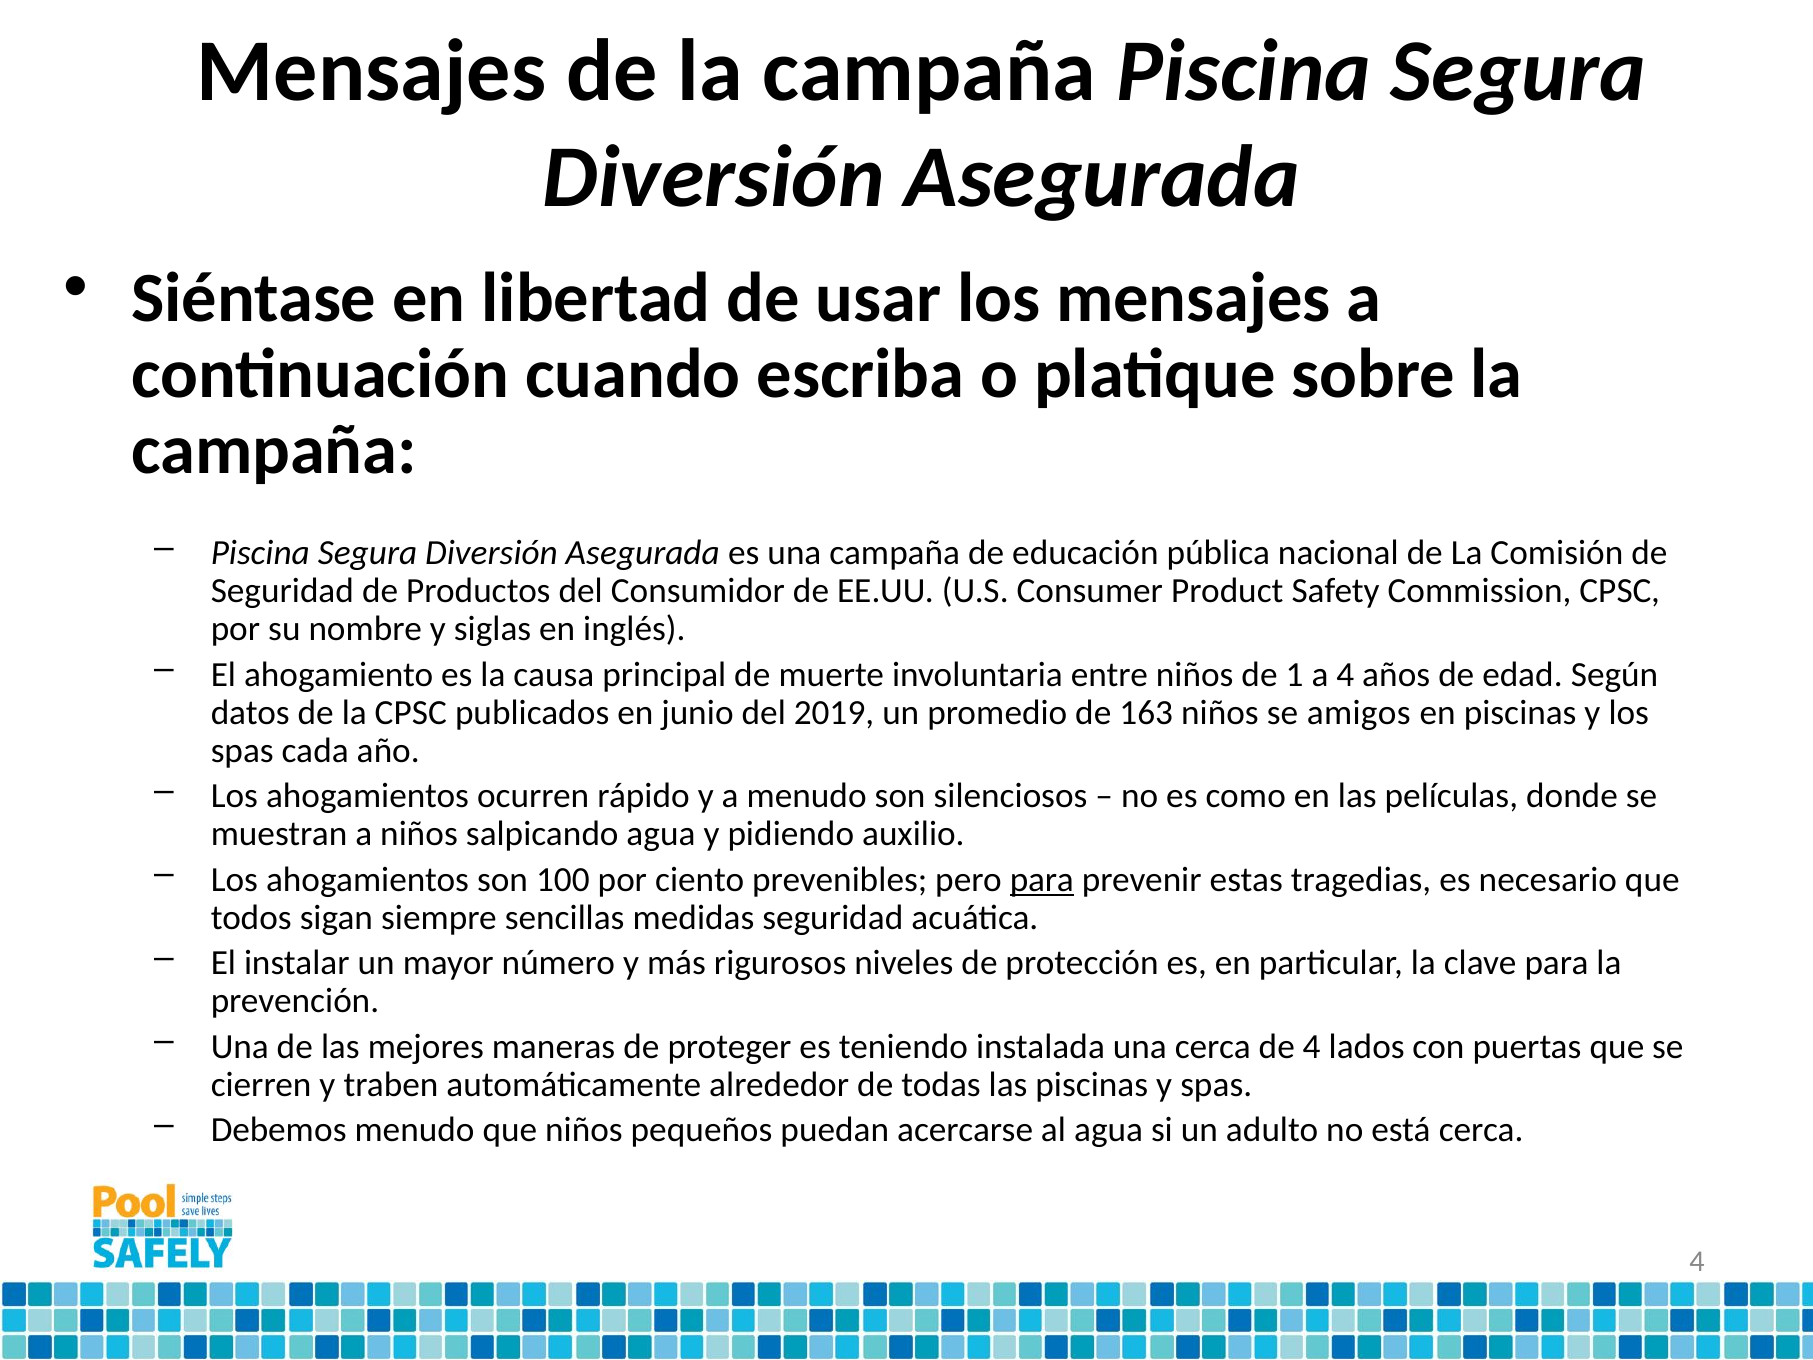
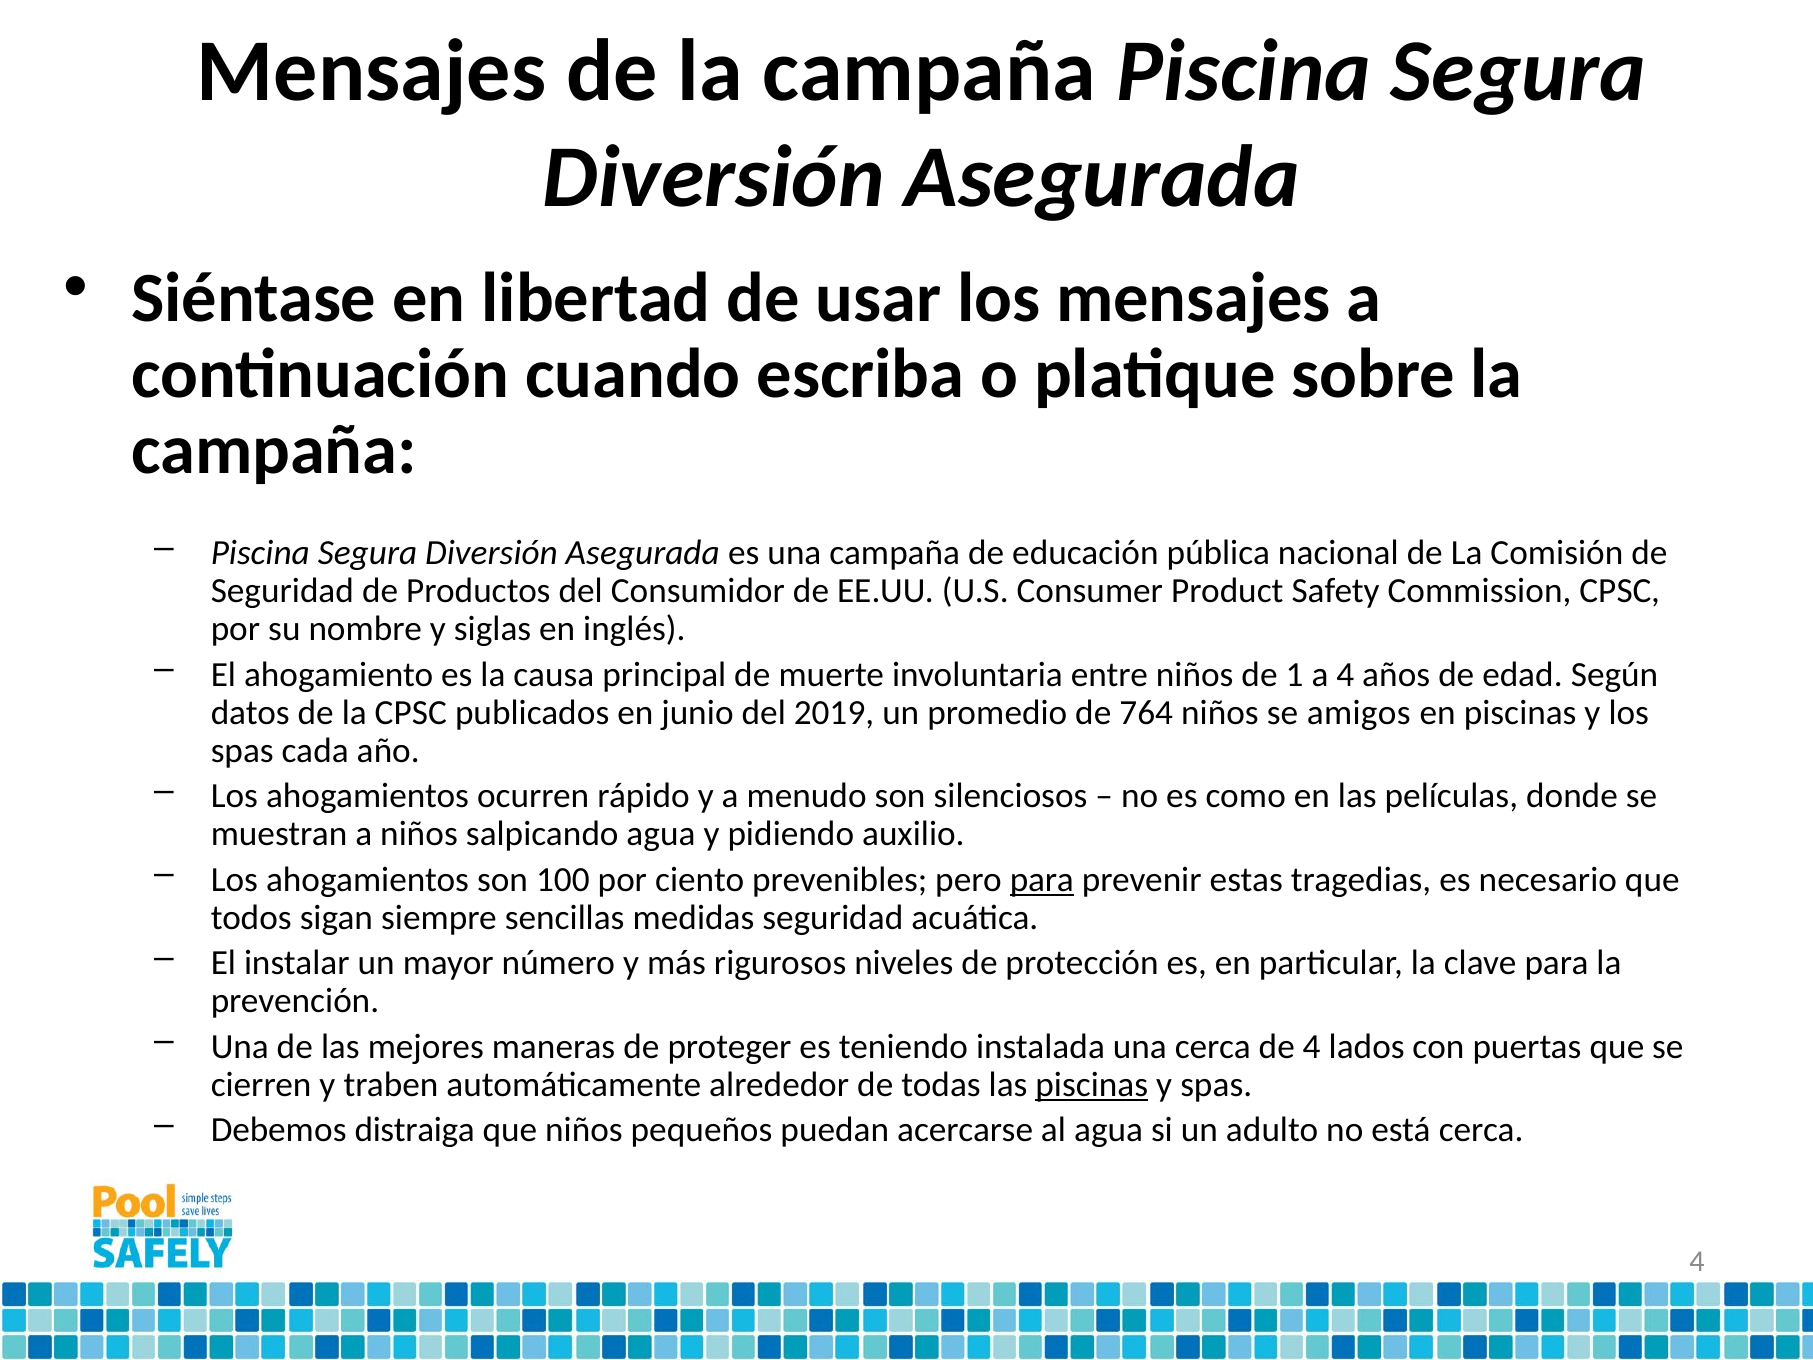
163: 163 -> 764
piscinas at (1092, 1084) underline: none -> present
Debemos menudo: menudo -> distraiga
